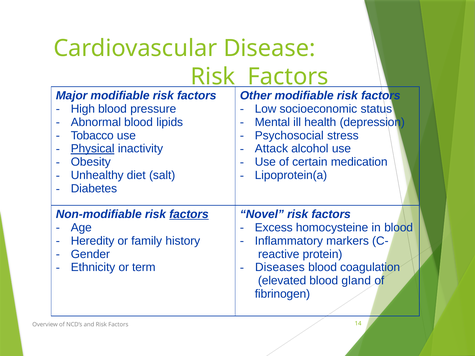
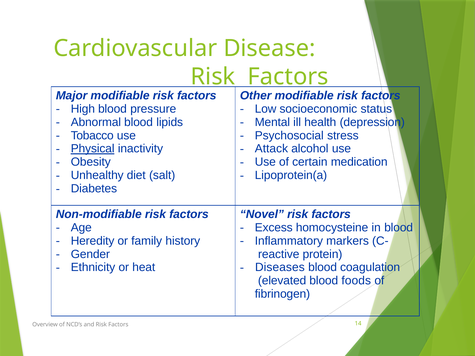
factors at (189, 214) underline: present -> none
term: term -> heat
gland: gland -> foods
